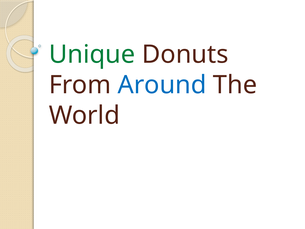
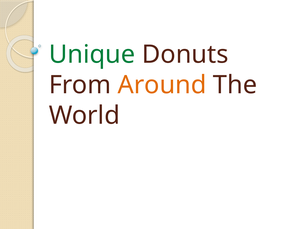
Around colour: blue -> orange
